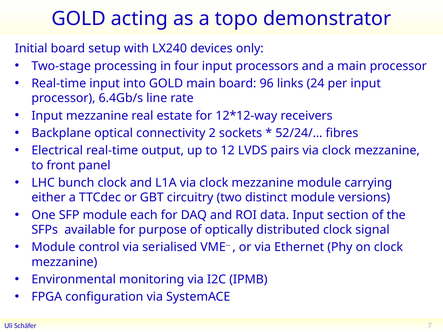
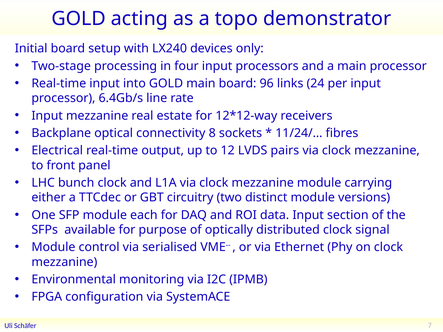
2: 2 -> 8
52/24/…: 52/24/… -> 11/24/…
